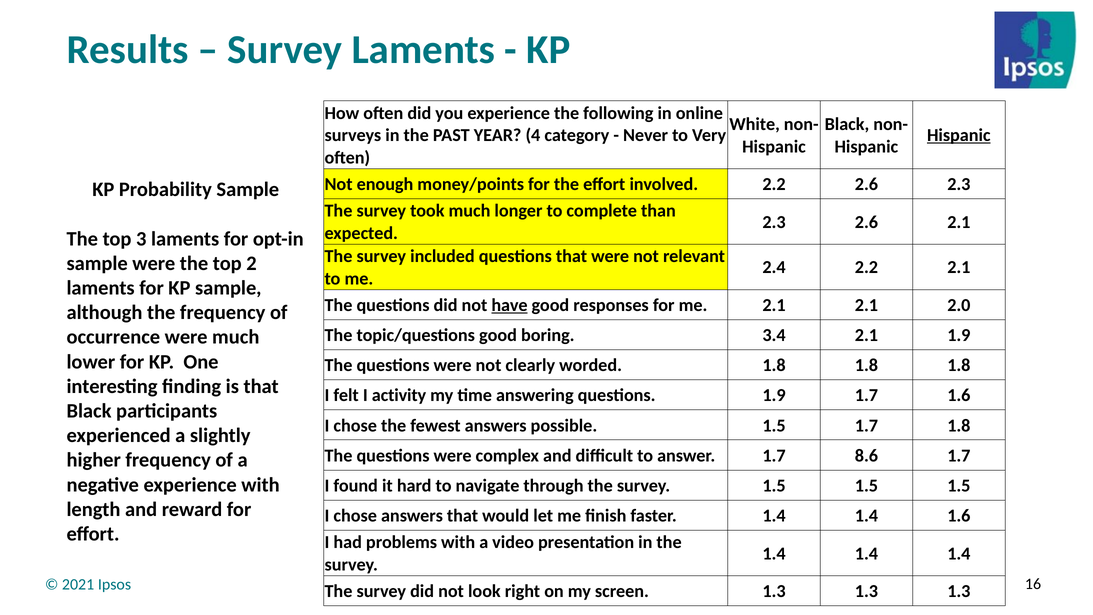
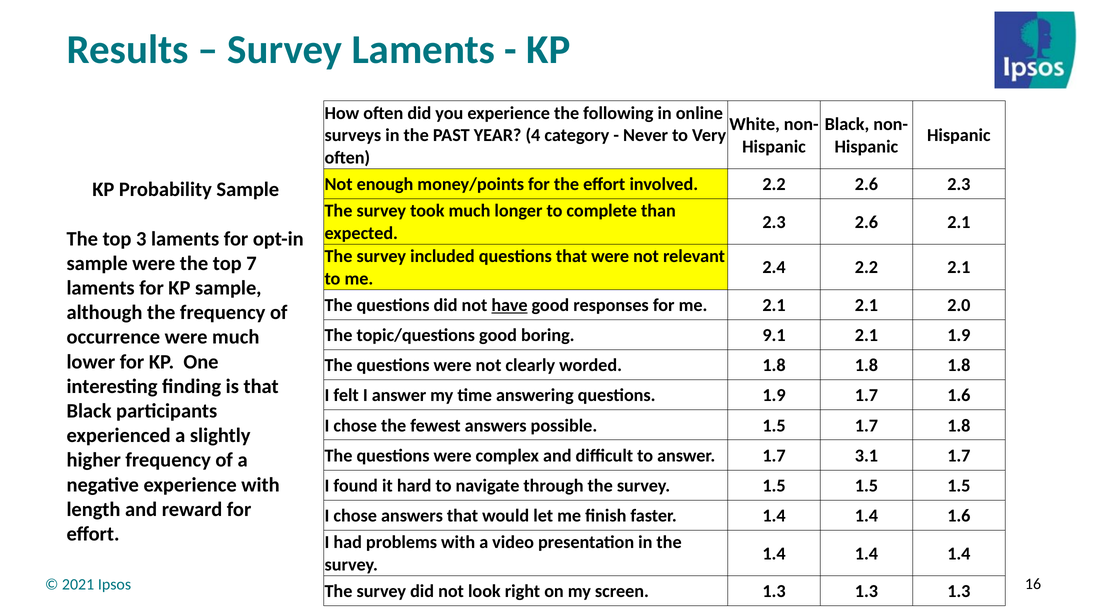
Hispanic at (959, 135) underline: present -> none
2: 2 -> 7
3.4: 3.4 -> 9.1
I activity: activity -> answer
8.6: 8.6 -> 3.1
